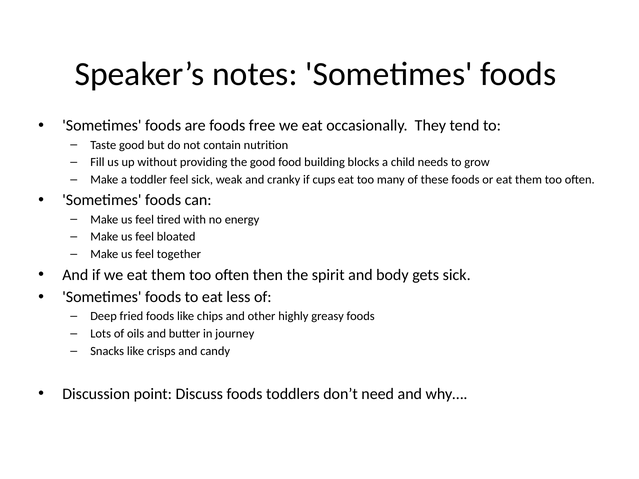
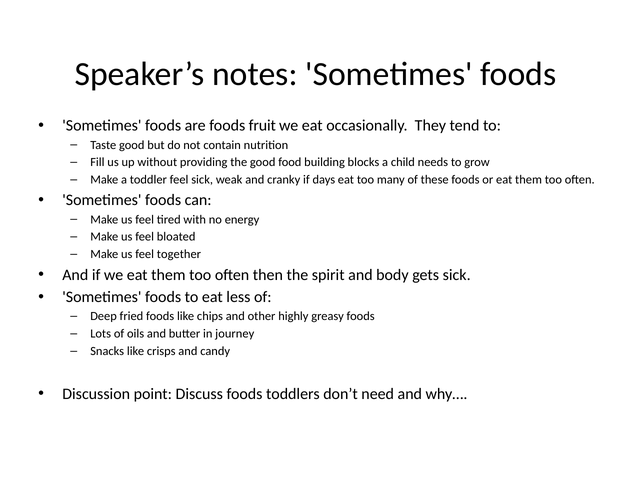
free: free -> fruit
cups: cups -> days
